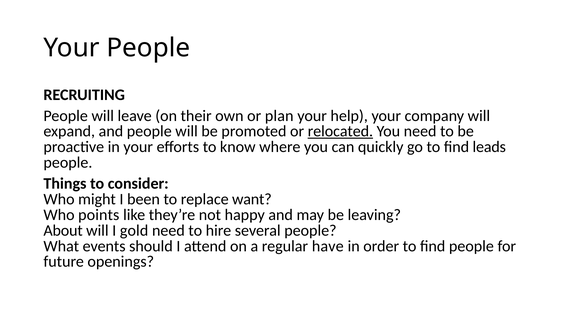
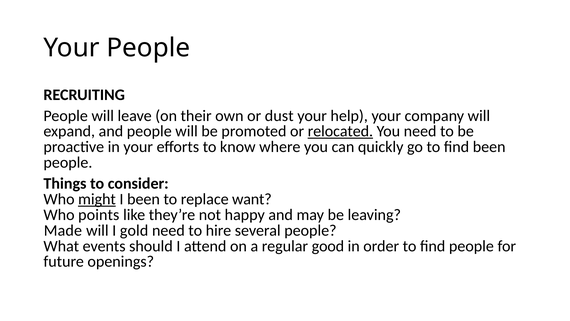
plan: plan -> dust
find leads: leads -> been
might underline: none -> present
About: About -> Made
have: have -> good
